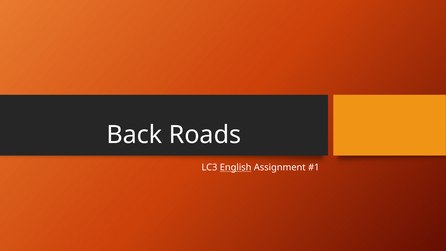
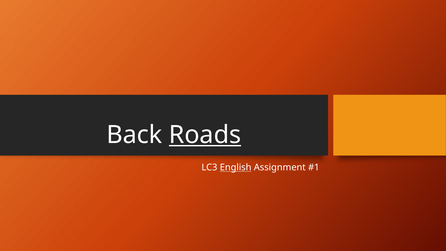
Roads underline: none -> present
